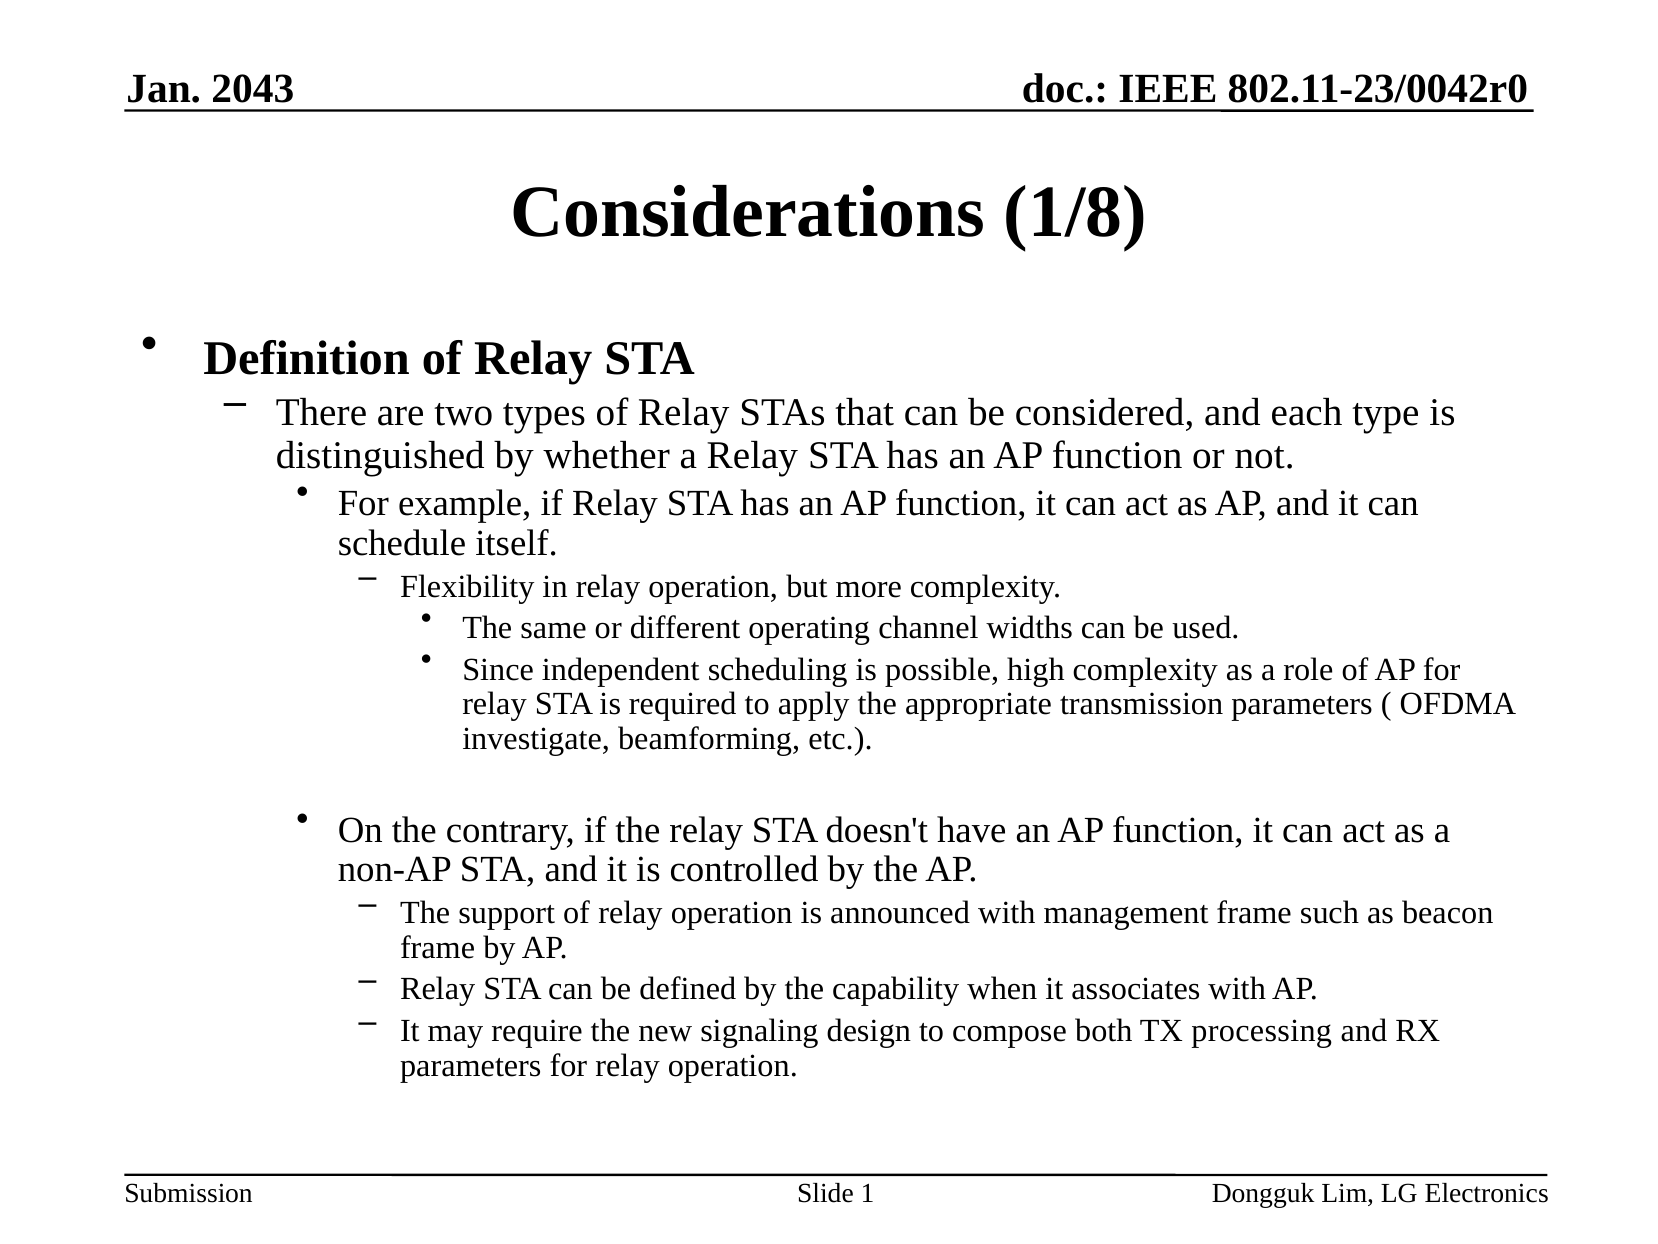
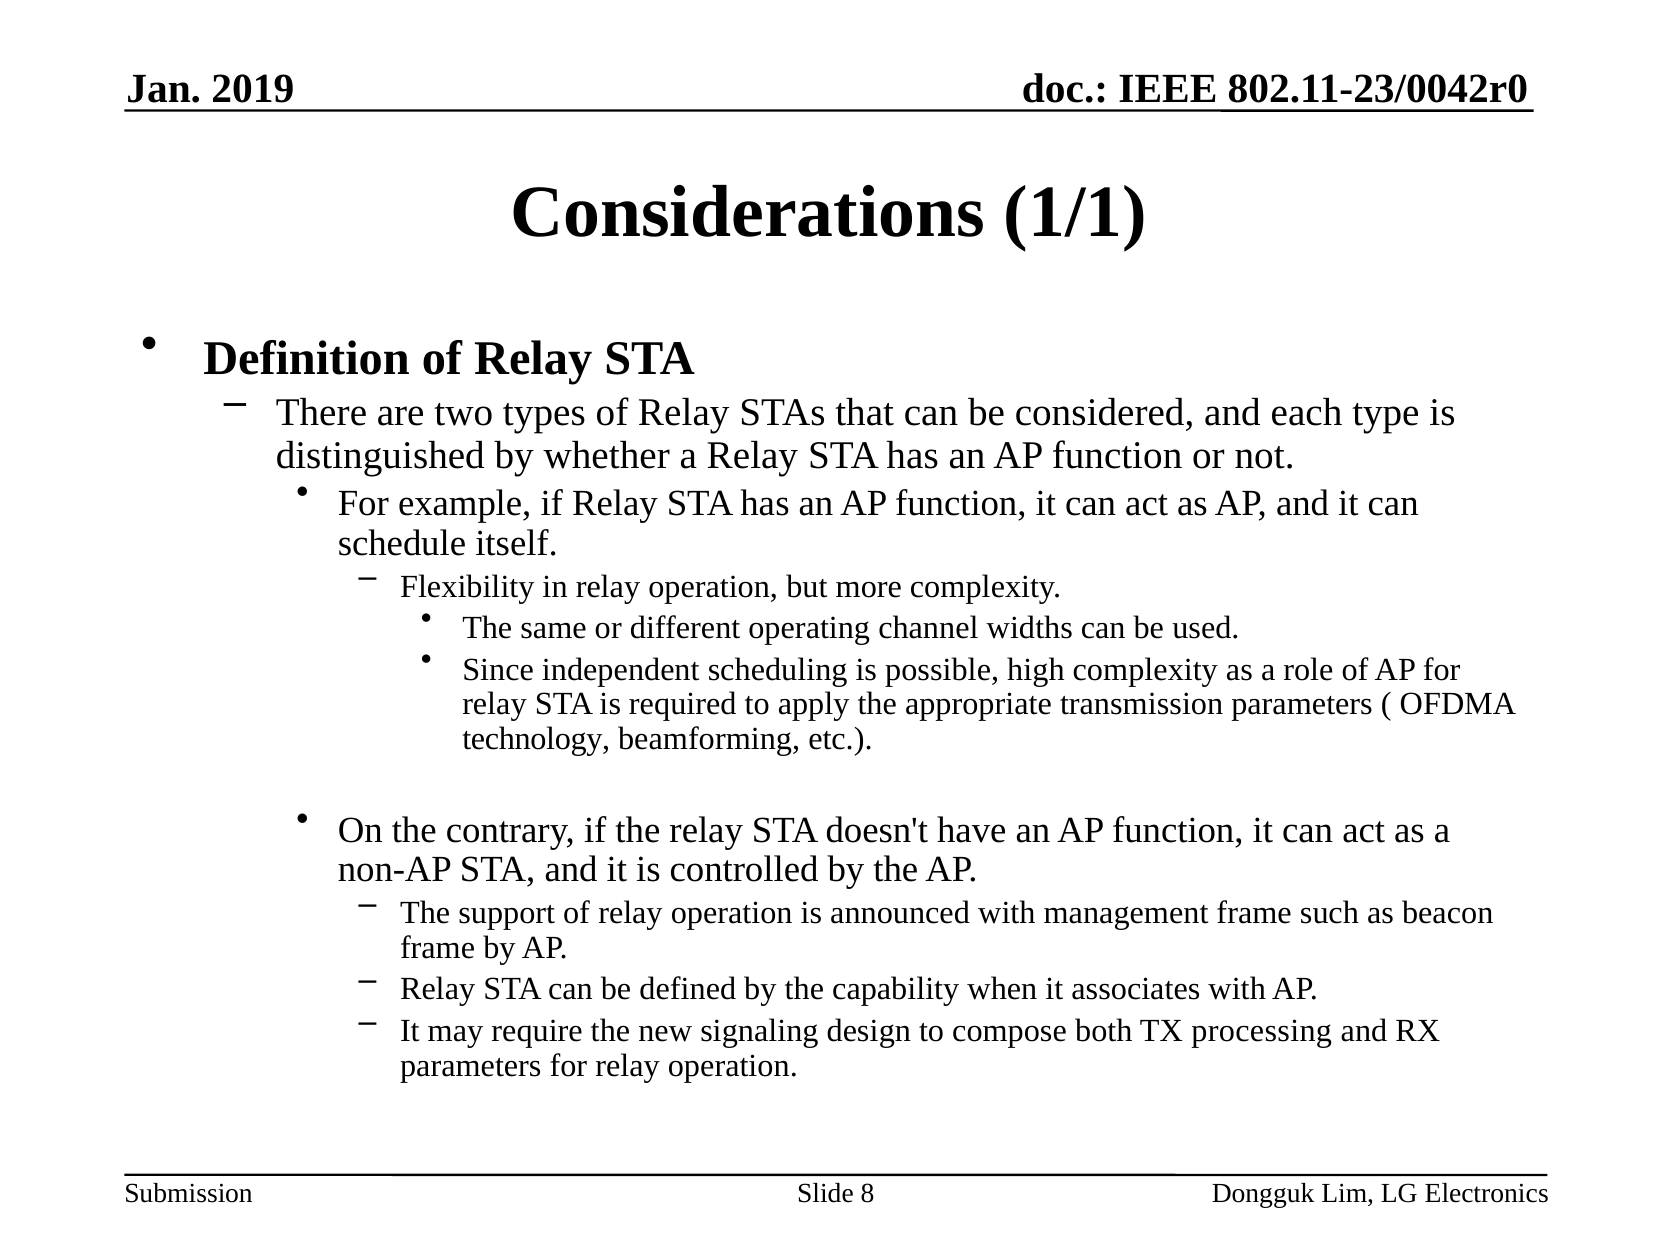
2043: 2043 -> 2019
1/8: 1/8 -> 1/1
investigate: investigate -> technology
1: 1 -> 8
